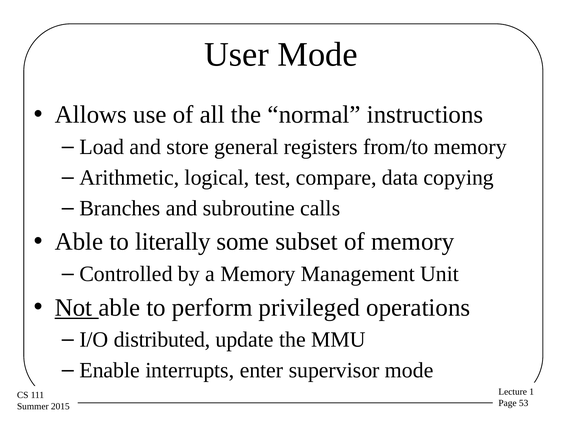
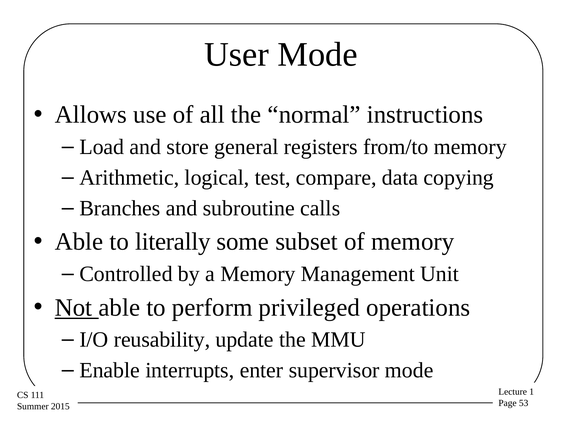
distributed: distributed -> reusability
